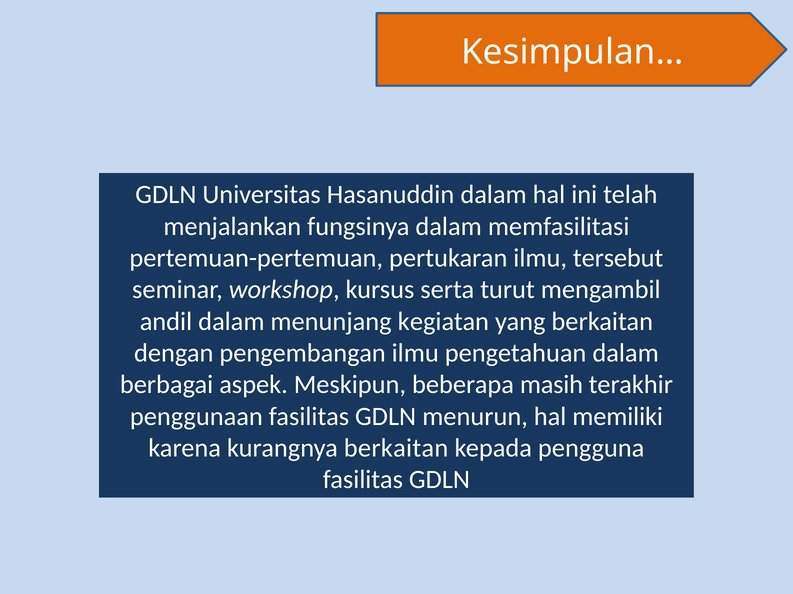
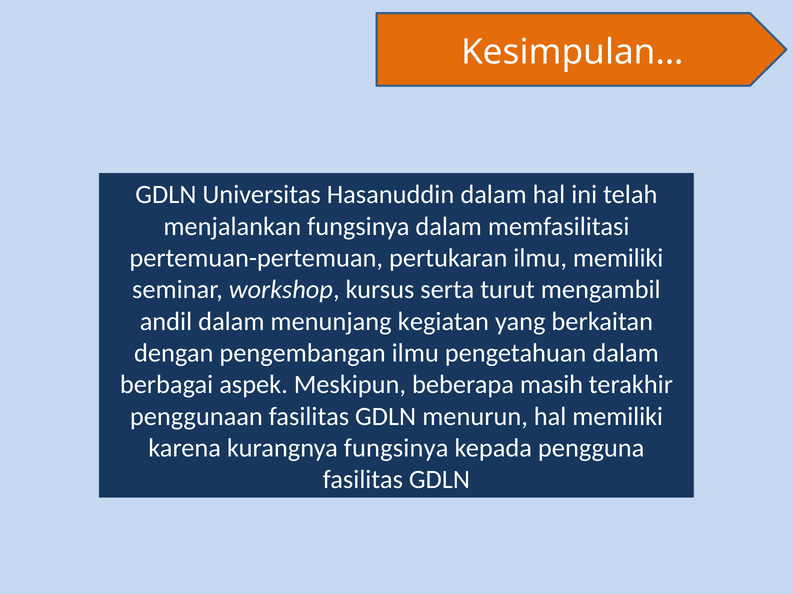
ilmu tersebut: tersebut -> memiliki
kurangnya berkaitan: berkaitan -> fungsinya
